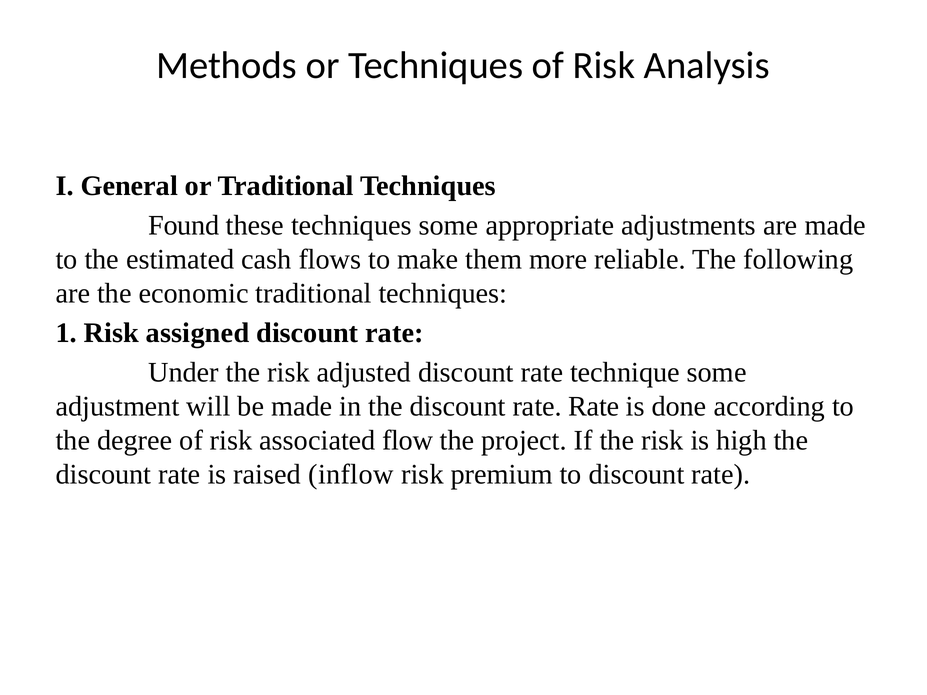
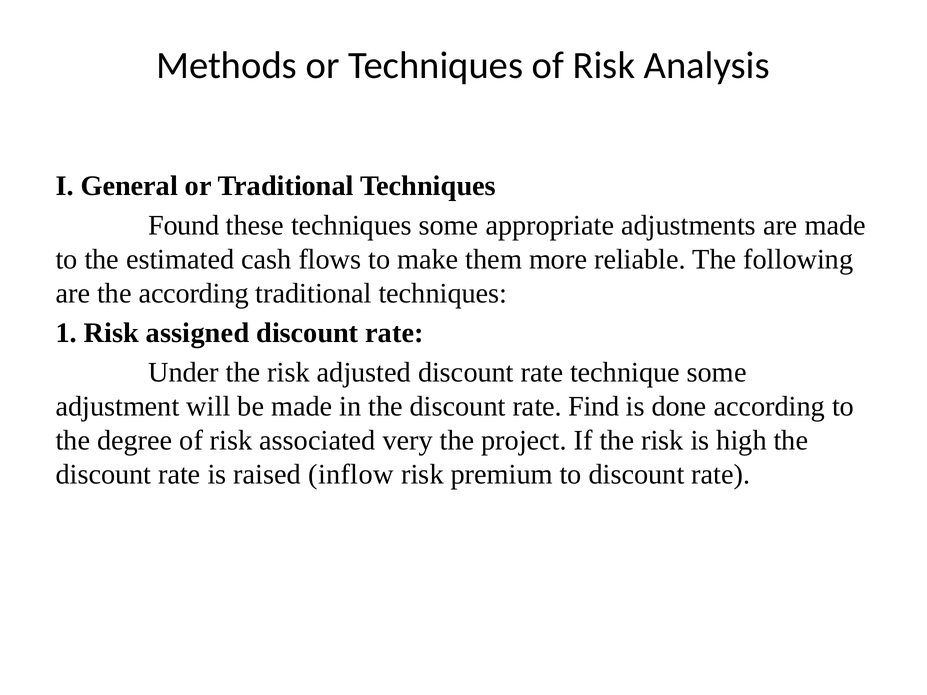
the economic: economic -> according
rate Rate: Rate -> Find
flow: flow -> very
